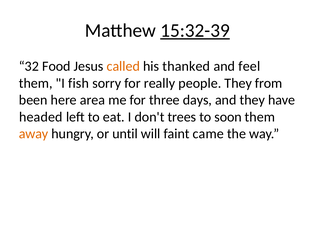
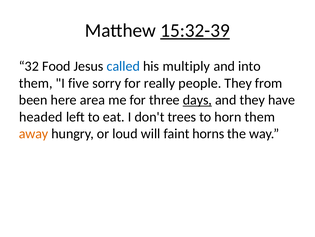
called colour: orange -> blue
thanked: thanked -> multiply
feel: feel -> into
fish: fish -> five
days underline: none -> present
soon: soon -> horn
until: until -> loud
came: came -> horns
